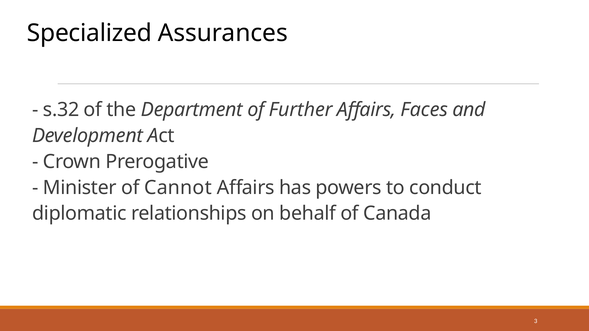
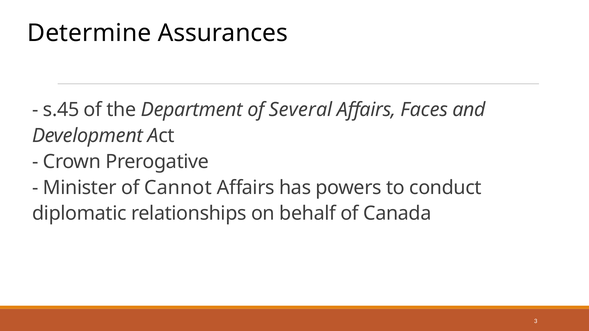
Specialized: Specialized -> Determine
s.32: s.32 -> s.45
Further: Further -> Several
